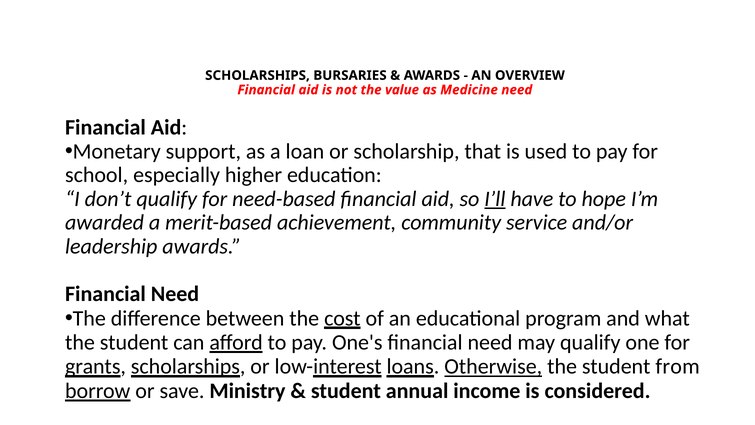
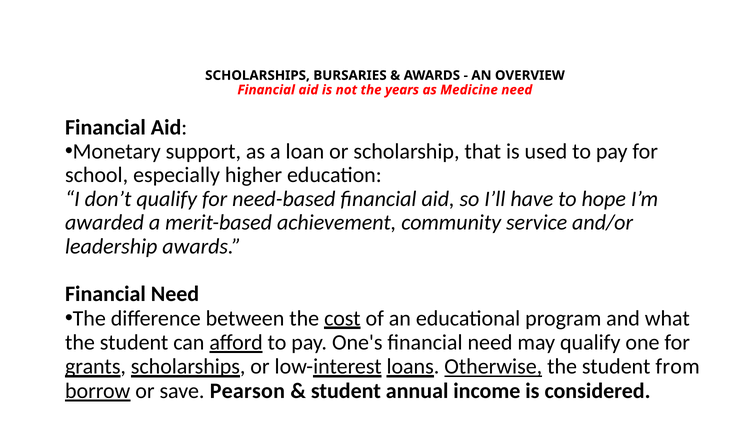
value: value -> years
I’ll underline: present -> none
Ministry: Ministry -> Pearson
